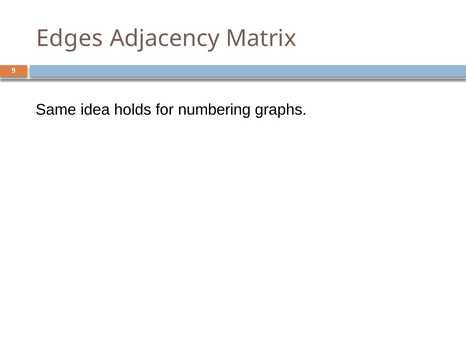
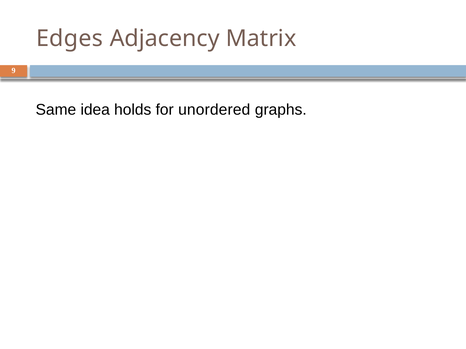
numbering: numbering -> unordered
